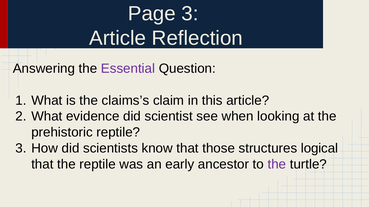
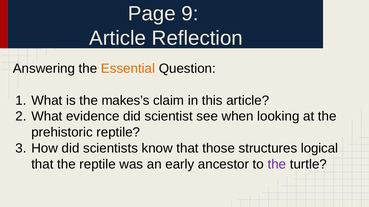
Page 3: 3 -> 9
Essential colour: purple -> orange
claims’s: claims’s -> makes’s
